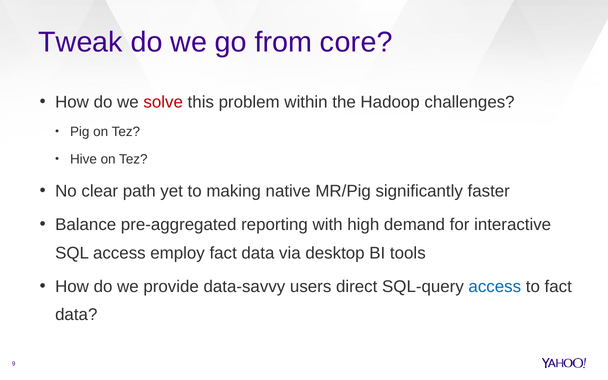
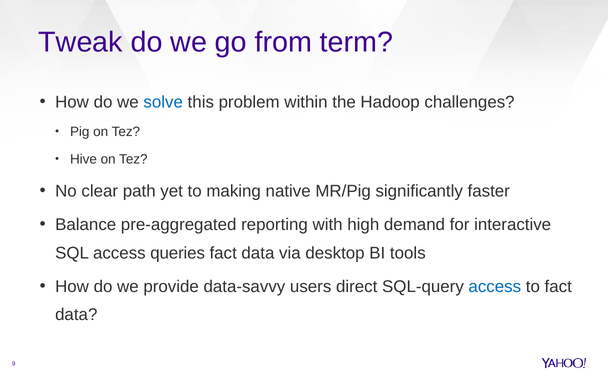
core: core -> term
solve colour: red -> blue
employ: employ -> queries
